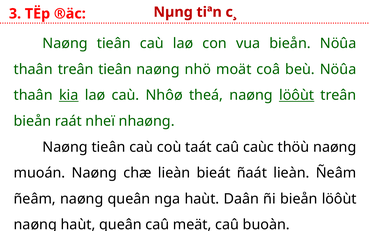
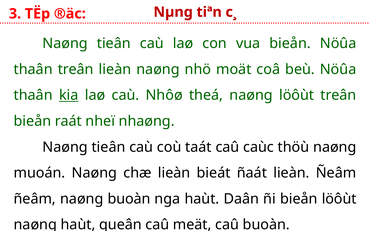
treân tieân: tieân -> lieàn
löôùt at (297, 95) underline: present -> none
naøng queân: queân -> buoàn
